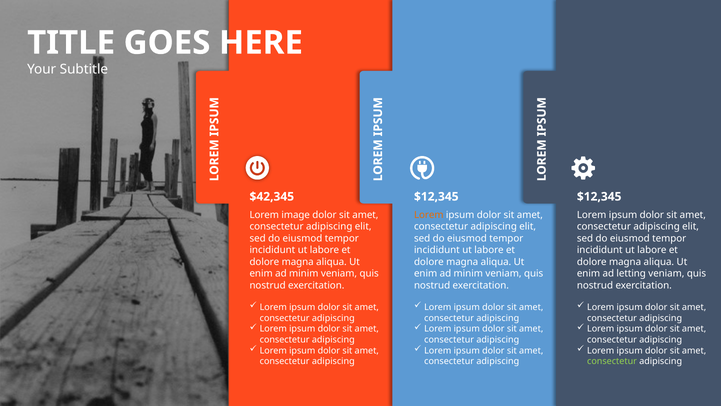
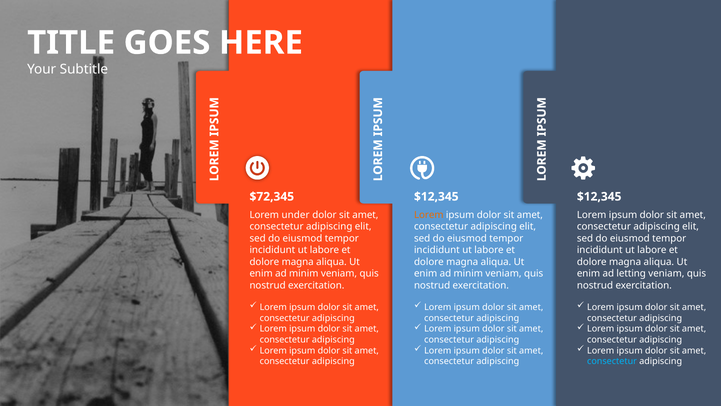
$42,345: $42,345 -> $72,345
image: image -> under
consectetur at (612, 361) colour: light green -> light blue
